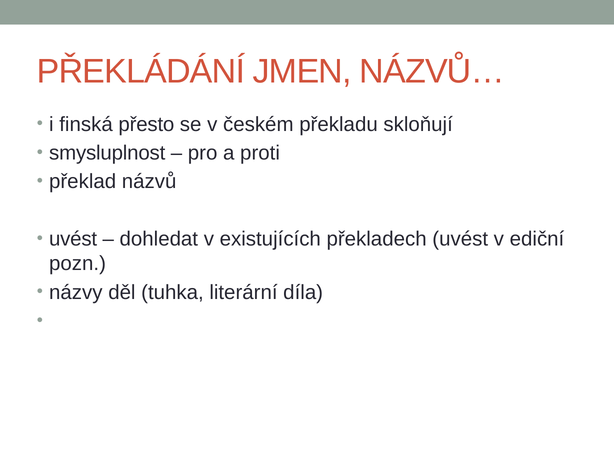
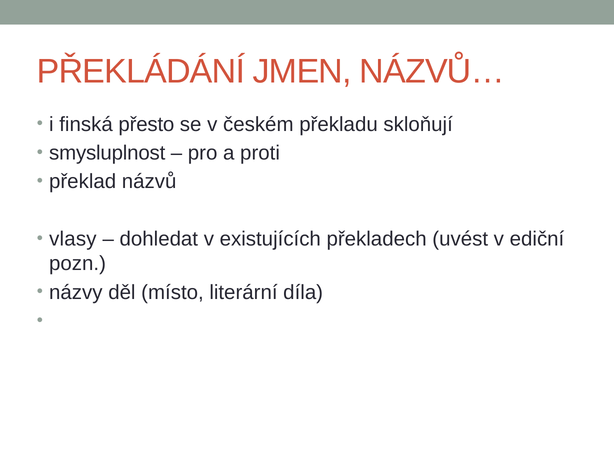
uvést at (73, 239): uvést -> vlasy
tuhka: tuhka -> místo
